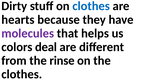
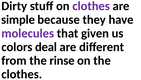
clothes at (91, 6) colour: blue -> purple
hearts: hearts -> simple
helps: helps -> given
